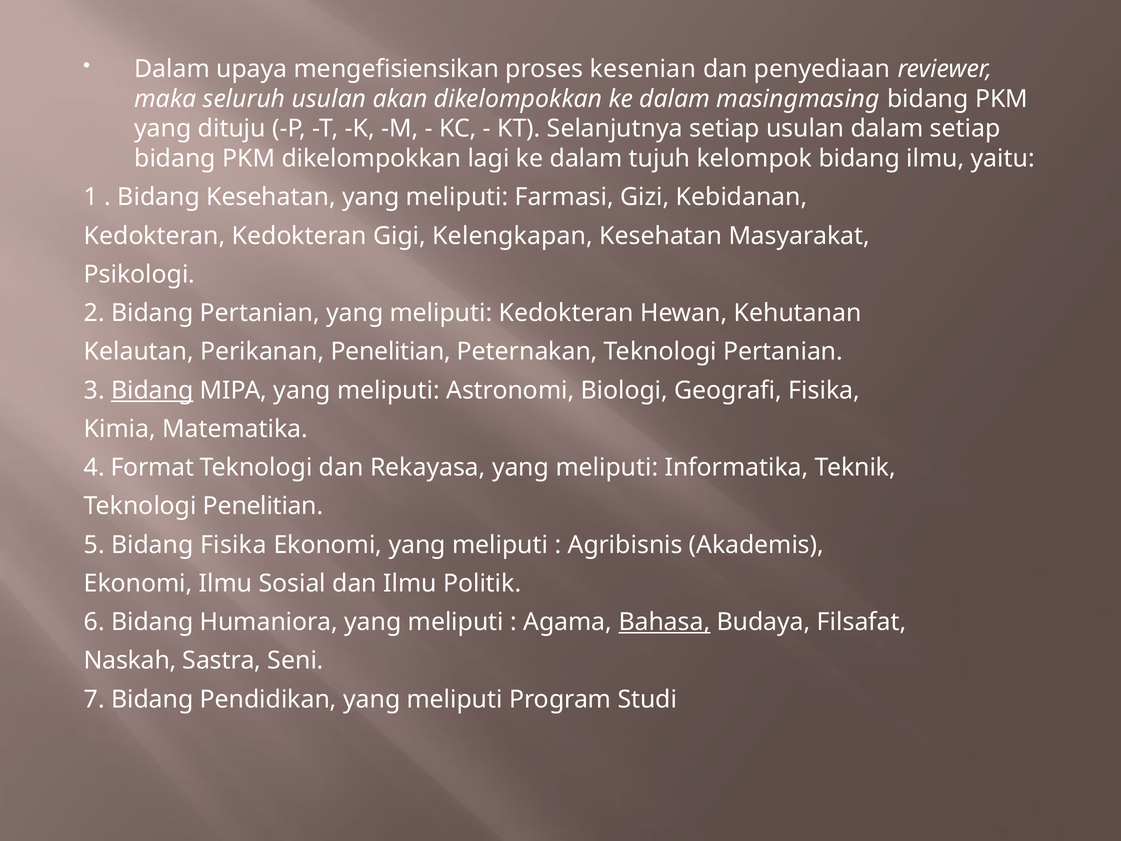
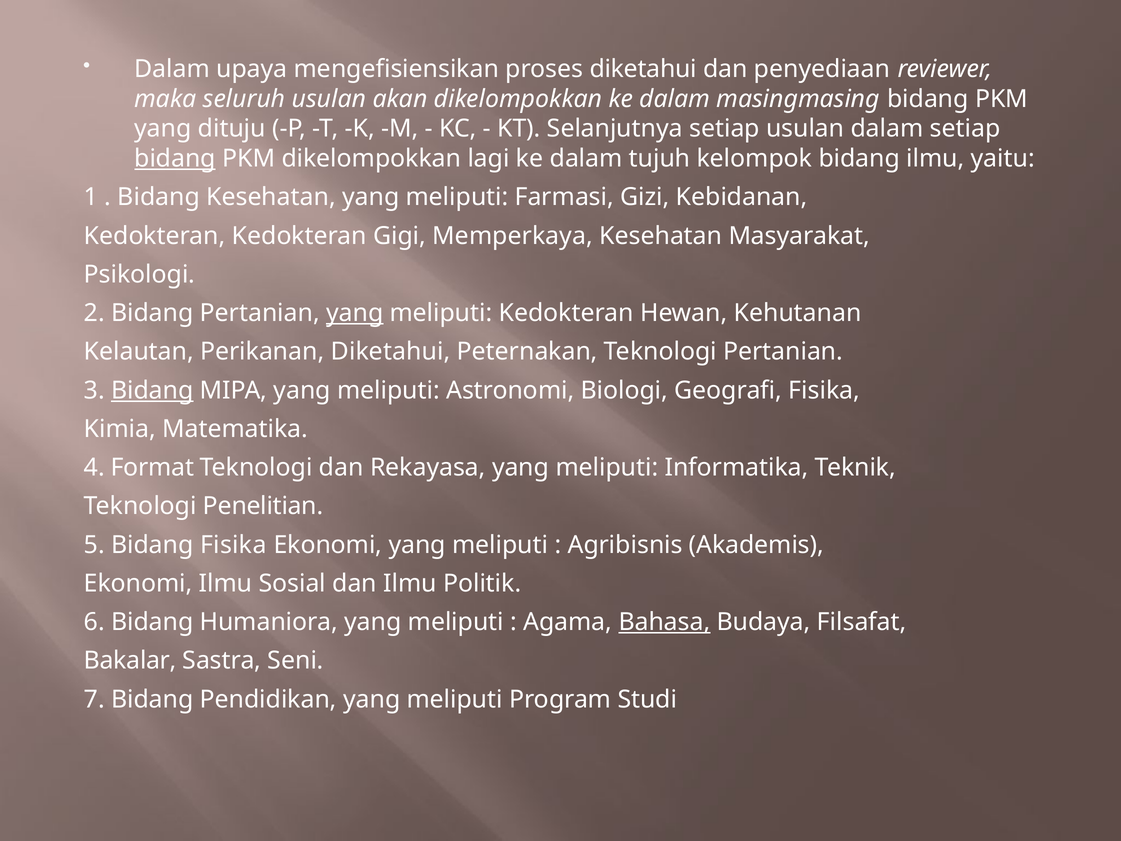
proses kesenian: kesenian -> diketahui
bidang at (175, 159) underline: none -> present
Kelengkapan: Kelengkapan -> Memperkaya
yang at (355, 313) underline: none -> present
Perikanan Penelitian: Penelitian -> Diketahui
Naskah: Naskah -> Bakalar
